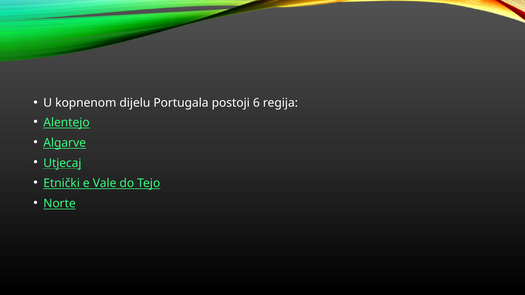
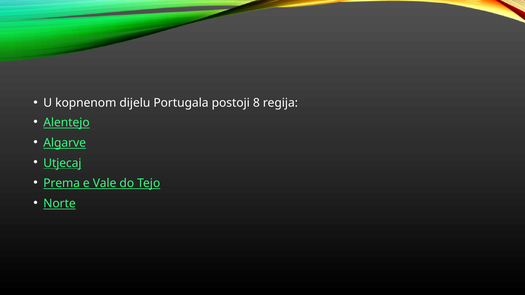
6: 6 -> 8
Etnički: Etnički -> Prema
